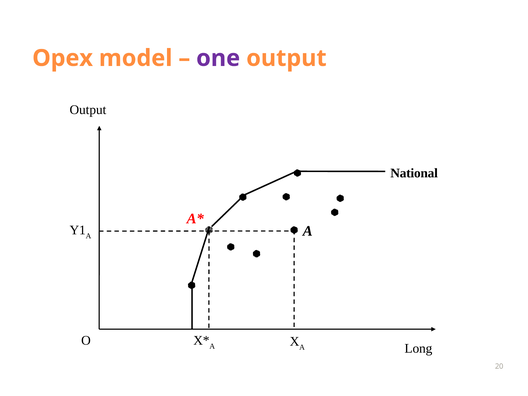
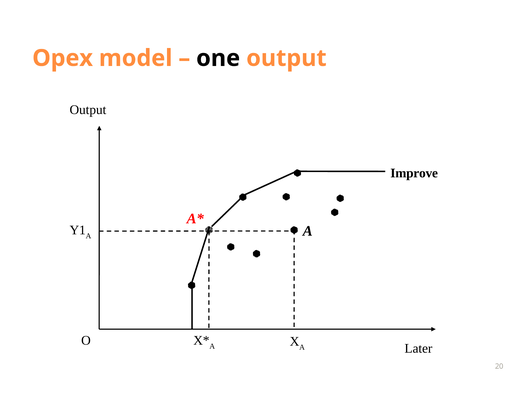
one colour: purple -> black
National: National -> Improve
Long: Long -> Later
